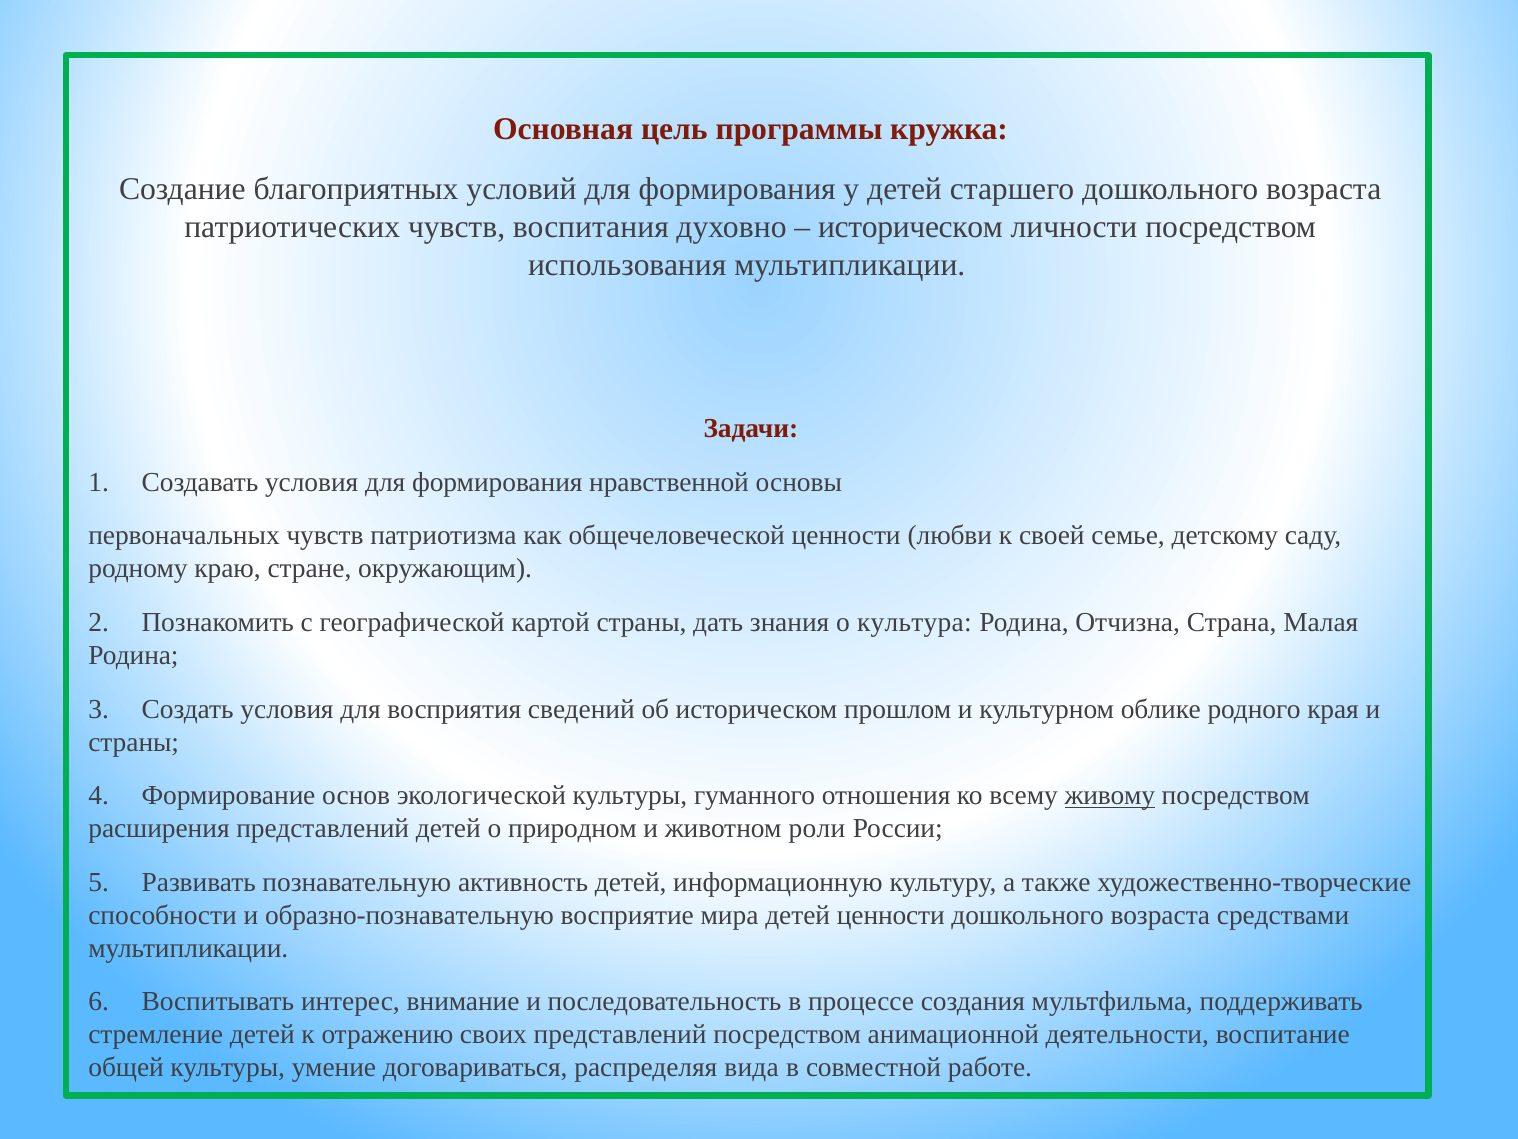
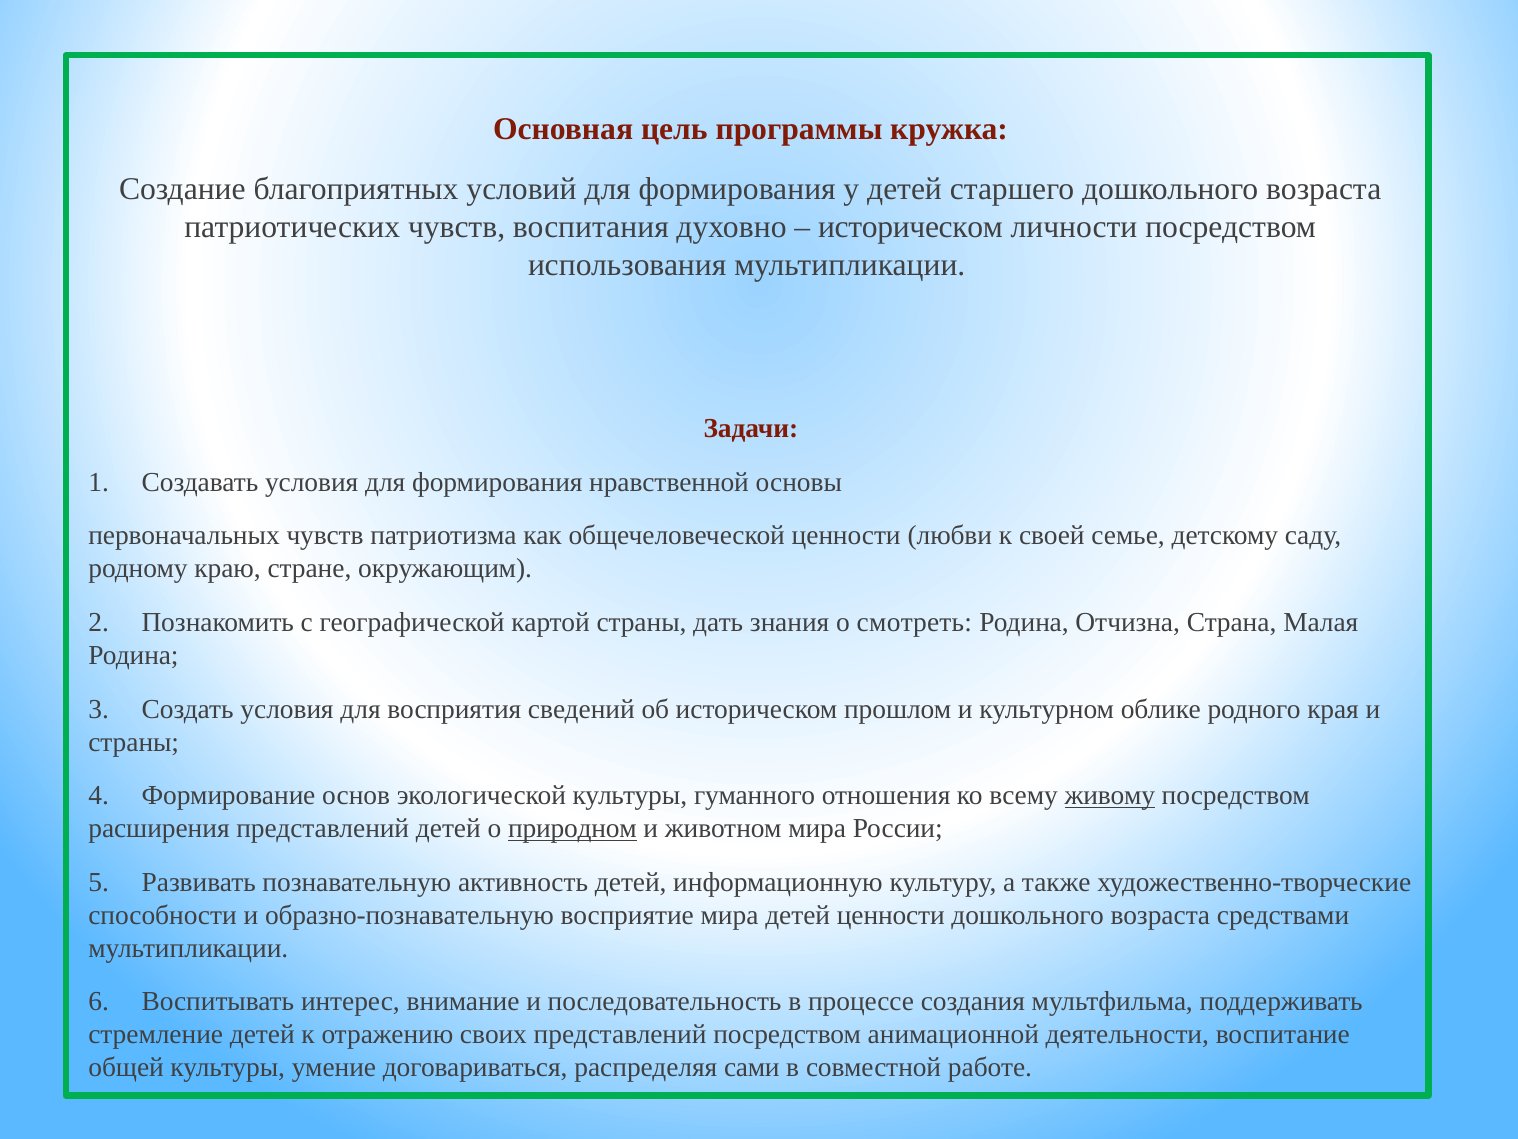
культура: культура -> смотреть
природном underline: none -> present
животном роли: роли -> мира
вида: вида -> сами
